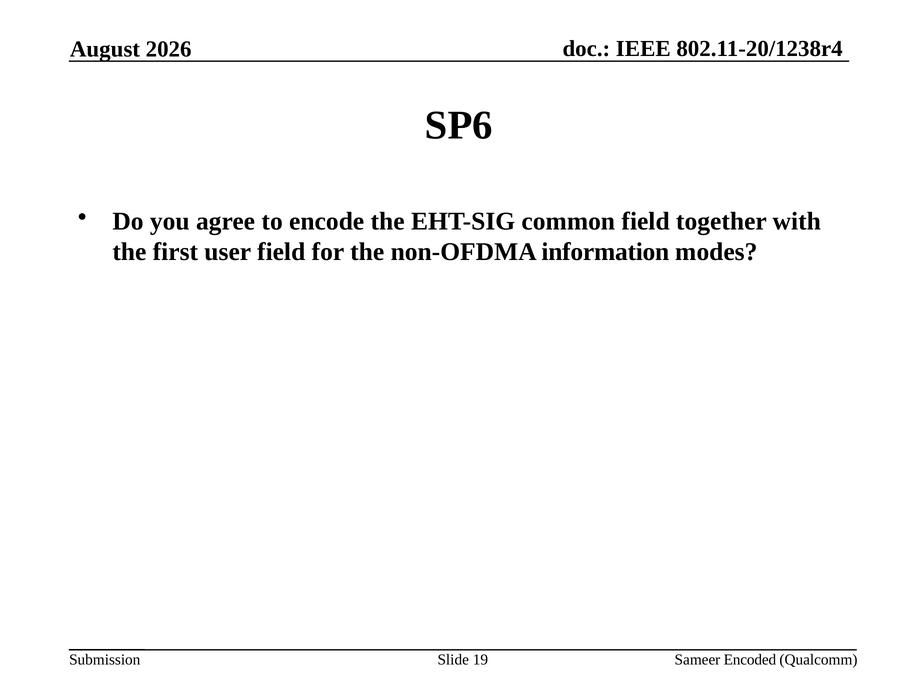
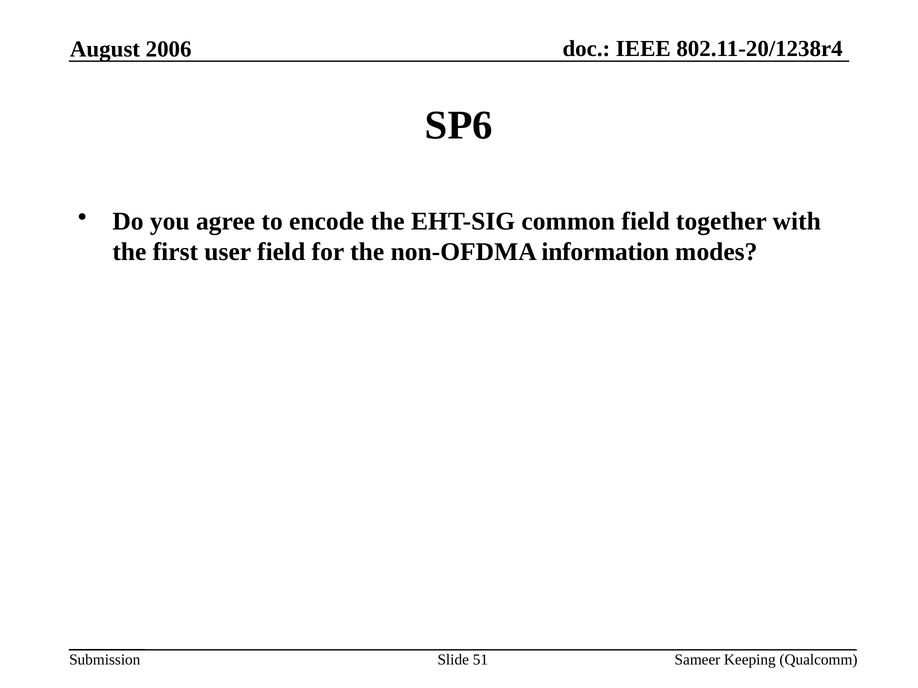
2026: 2026 -> 2006
19: 19 -> 51
Encoded: Encoded -> Keeping
